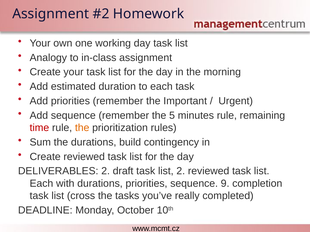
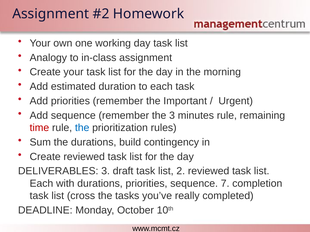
the 5: 5 -> 3
the at (82, 128) colour: orange -> blue
2 at (106, 171): 2 -> 3
9: 9 -> 7
